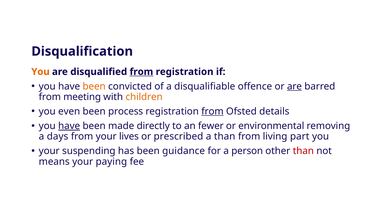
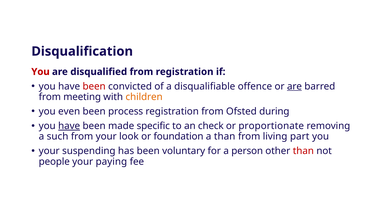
You at (40, 72) colour: orange -> red
from at (141, 72) underline: present -> none
been at (94, 86) colour: orange -> red
from at (212, 112) underline: present -> none
details: details -> during
directly: directly -> specific
fewer: fewer -> check
environmental: environmental -> proportionate
days: days -> such
lives: lives -> look
prescribed: prescribed -> foundation
guidance: guidance -> voluntary
means: means -> people
